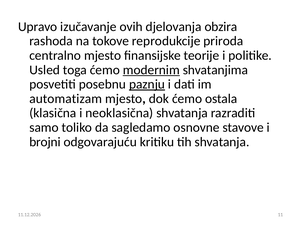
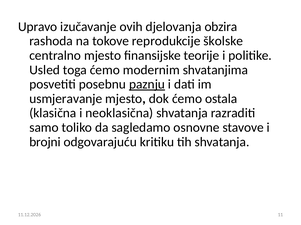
priroda: priroda -> školske
modernim underline: present -> none
automatizam: automatizam -> usmjeravanje
